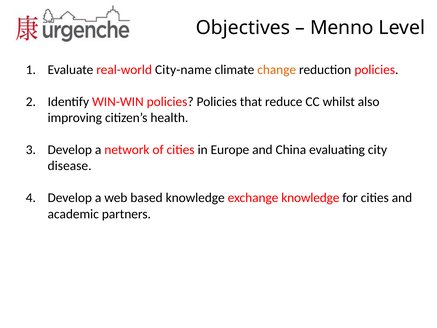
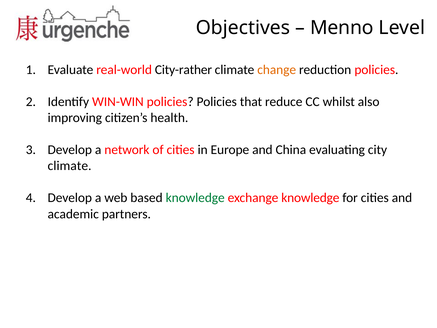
City-name: City-name -> City-rather
disease at (70, 166): disease -> climate
knowledge at (195, 198) colour: black -> green
